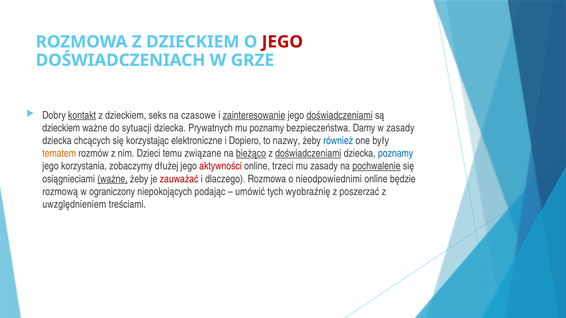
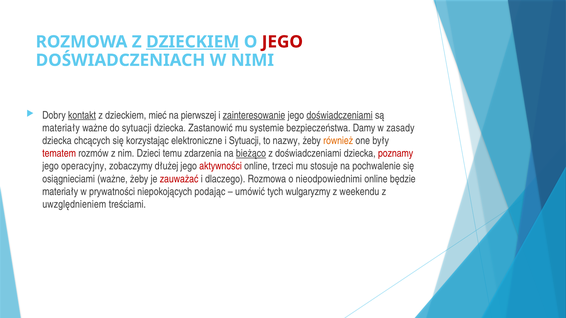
DZIECKIEM at (193, 42) underline: none -> present
GRZE: GRZE -> NIMI
seks: seks -> mieć
czasowe: czasowe -> pierwszej
dzieckiem at (61, 128): dzieckiem -> materiały
Prywatnych: Prywatnych -> Zastanowić
mu poznamy: poznamy -> systemie
i Dopiero: Dopiero -> Sytuacji
również colour: blue -> orange
tematem colour: orange -> red
związane: związane -> zdarzenia
doświadczeniami at (308, 154) underline: present -> none
poznamy at (396, 154) colour: blue -> red
korzystania: korzystania -> operacyjny
mu zasady: zasady -> stosuje
pochwalenie underline: present -> none
ważne at (112, 179) underline: present -> none
rozmową at (60, 192): rozmową -> materiały
ograniczony: ograniczony -> prywatności
wyobraźnię: wyobraźnię -> wulgaryzmy
poszerzać: poszerzać -> weekendu
